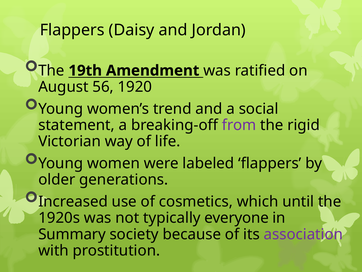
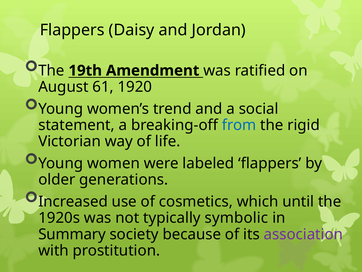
56: 56 -> 61
from colour: purple -> blue
everyone: everyone -> symbolic
